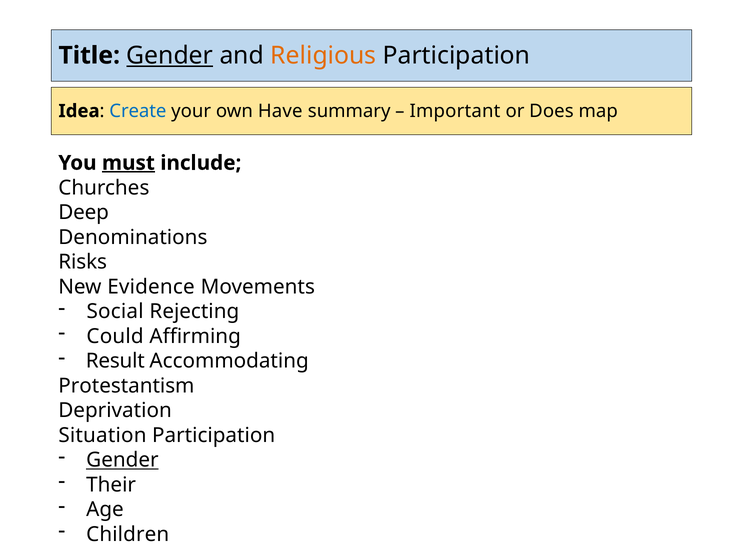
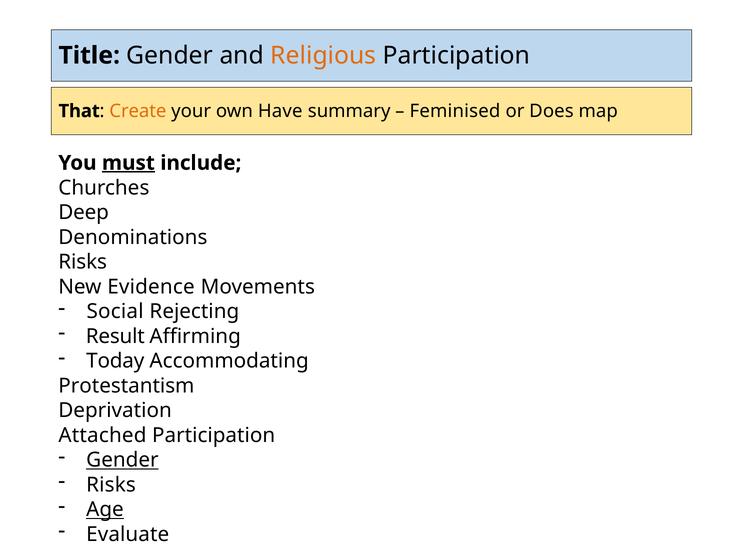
Gender at (170, 55) underline: present -> none
Idea: Idea -> That
Create colour: blue -> orange
Important: Important -> Feminised
Could: Could -> Result
Result: Result -> Today
Situation: Situation -> Attached
Their at (111, 485): Their -> Risks
Age underline: none -> present
Children: Children -> Evaluate
